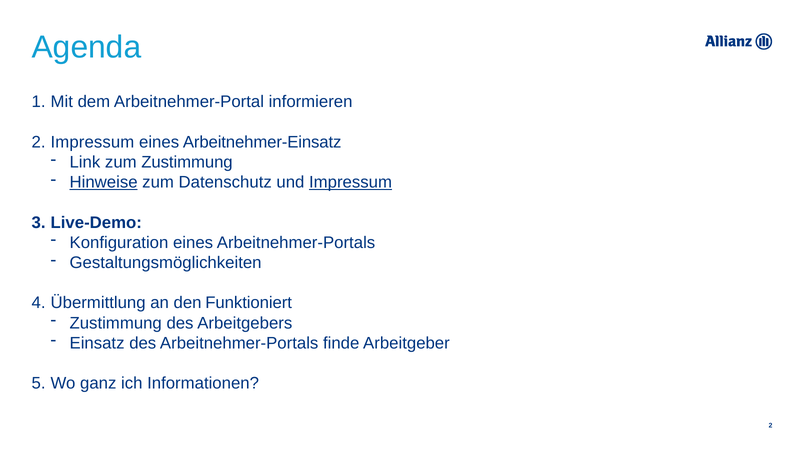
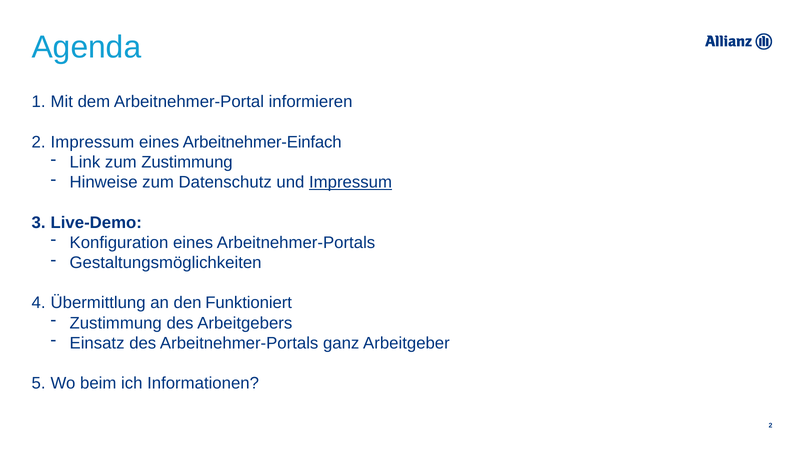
Arbeitnehmer-Einsatz: Arbeitnehmer-Einsatz -> Arbeitnehmer-Einfach
Hinweise underline: present -> none
finde: finde -> ganz
ganz: ganz -> beim
